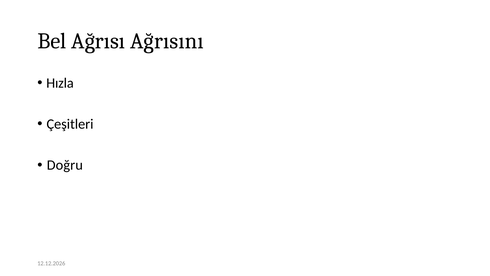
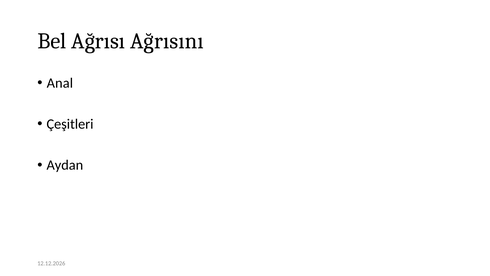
Hızla: Hızla -> Anal
Doğru: Doğru -> Aydan
